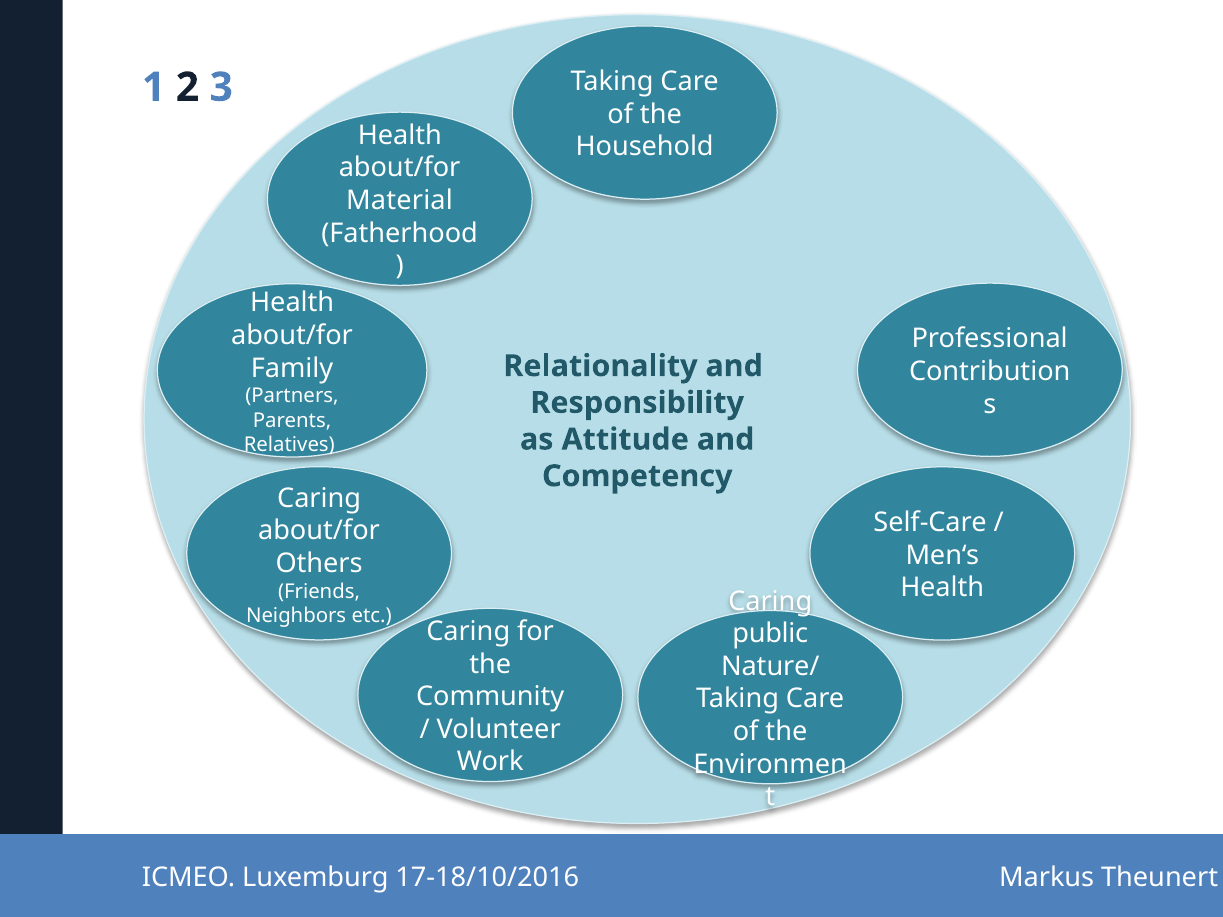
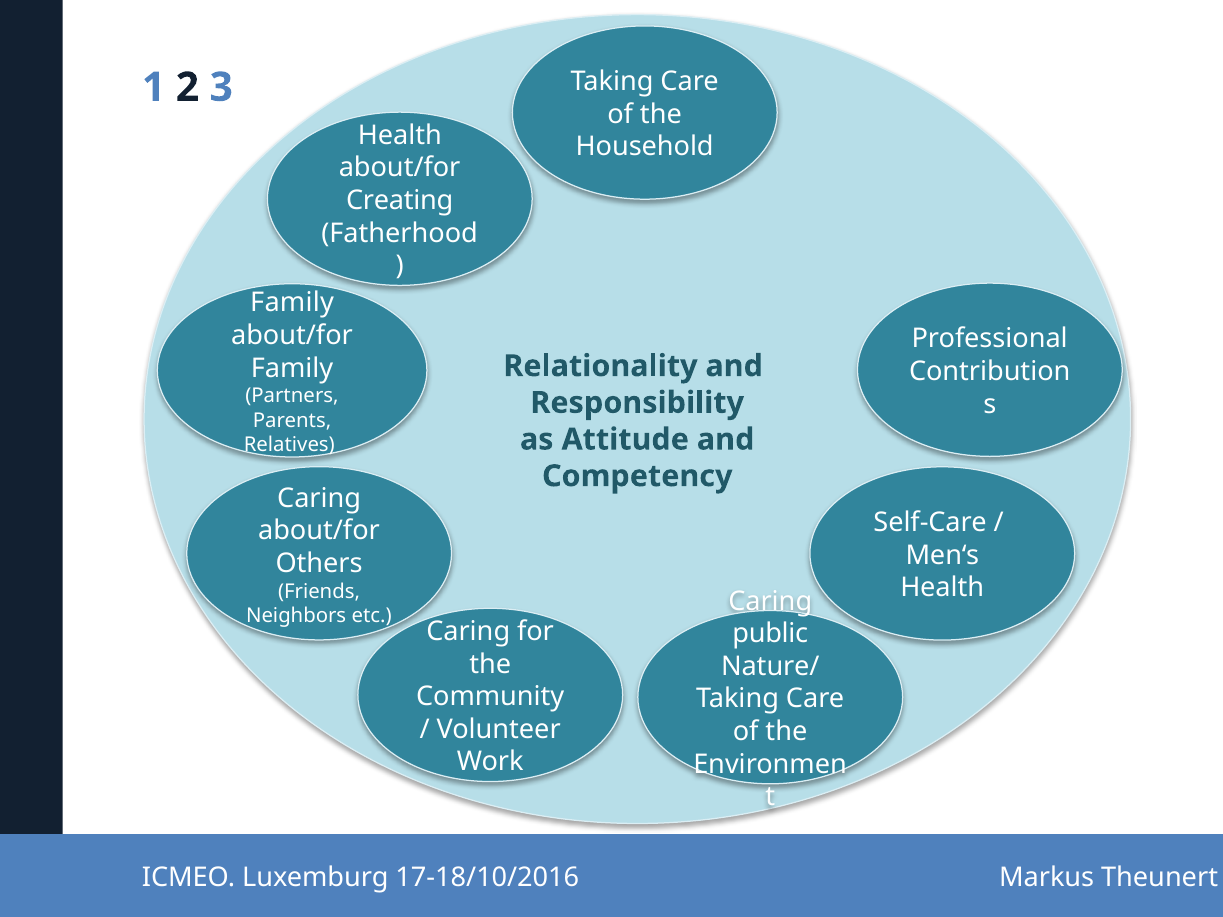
Material: Material -> Creating
Health at (292, 303): Health -> Family
